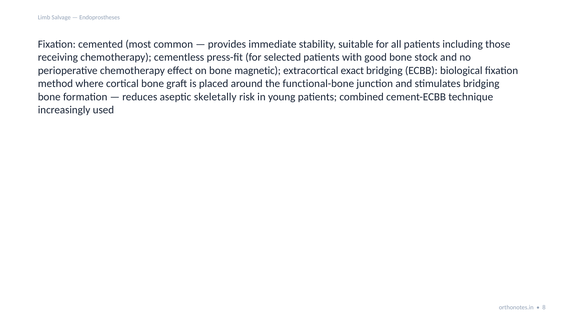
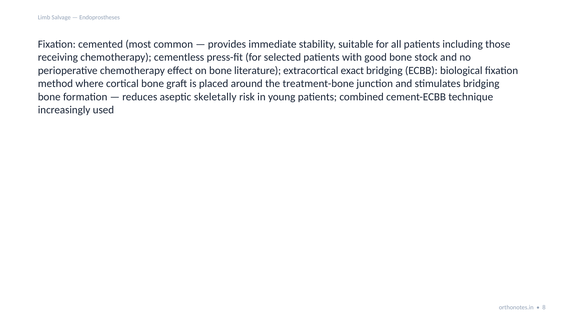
magnetic: magnetic -> literature
functional-bone: functional-bone -> treatment-bone
